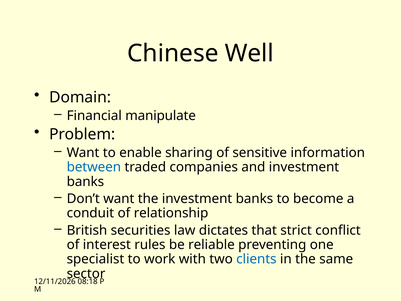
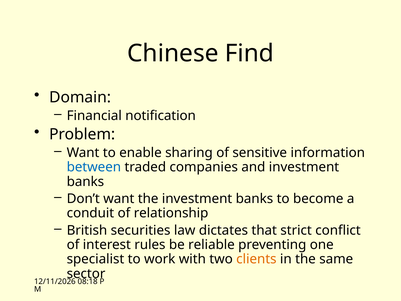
Well: Well -> Find
manipulate: manipulate -> notification
clients colour: blue -> orange
